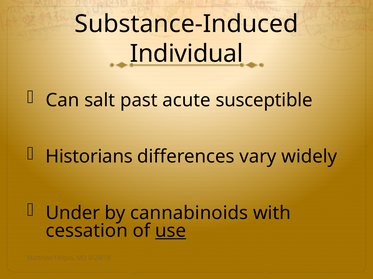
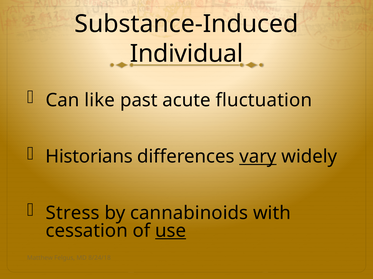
salt: salt -> like
susceptible: susceptible -> fluctuation
vary underline: none -> present
Under: Under -> Stress
